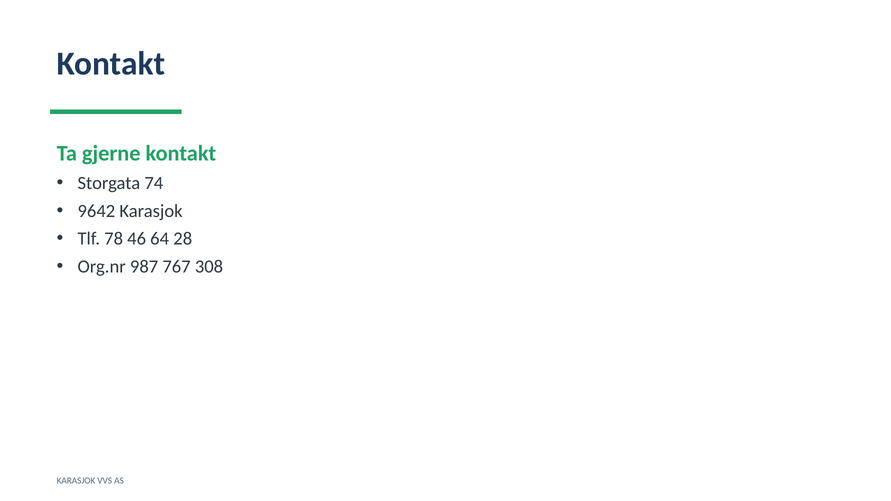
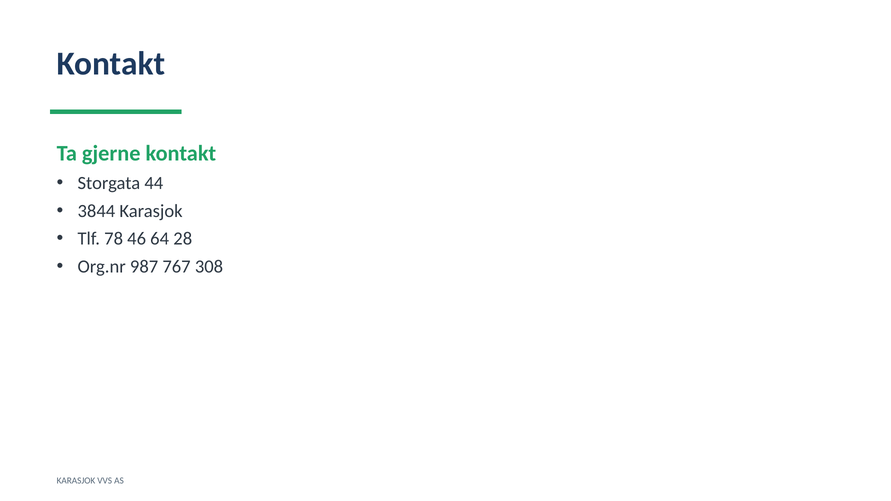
74: 74 -> 44
9642: 9642 -> 3844
